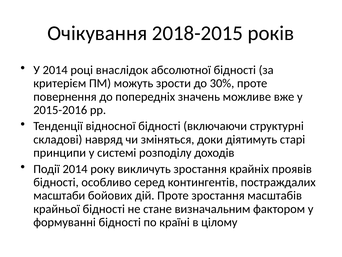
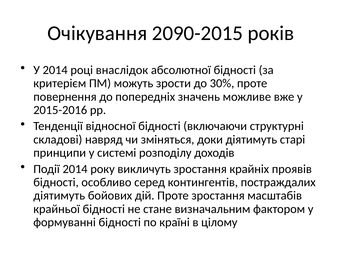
2018-2015: 2018-2015 -> 2090-2015
масштаби at (59, 195): масштаби -> діятимуть
